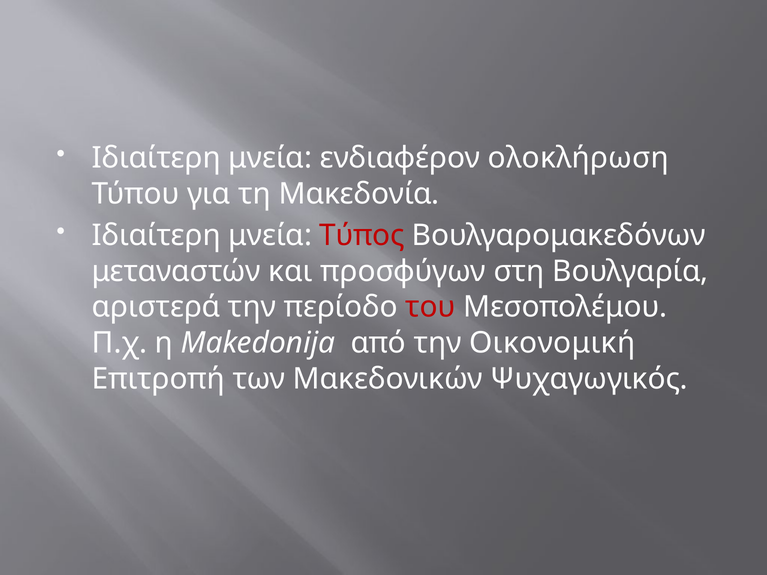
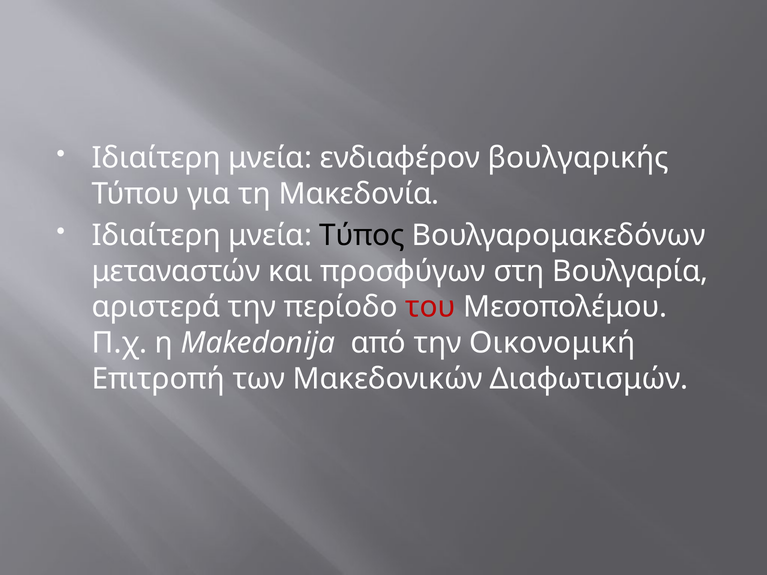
ολοκλήρωση: ολοκλήρωση -> βουλγαρικής
Τύπος colour: red -> black
Ψυχαγωγικός: Ψυχαγωγικός -> Διαφωτισμών
